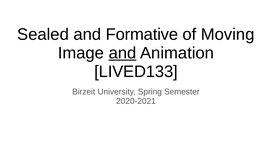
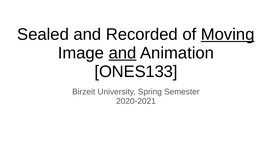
Formative: Formative -> Recorded
Moving underline: none -> present
LIVED133: LIVED133 -> ONES133
